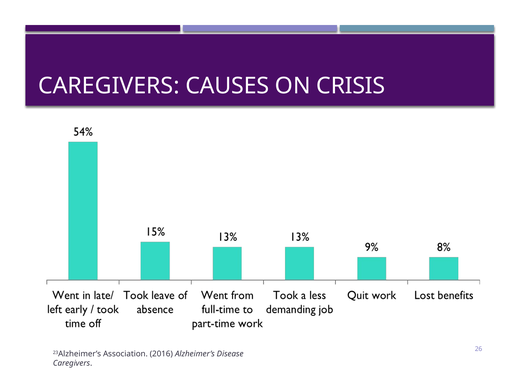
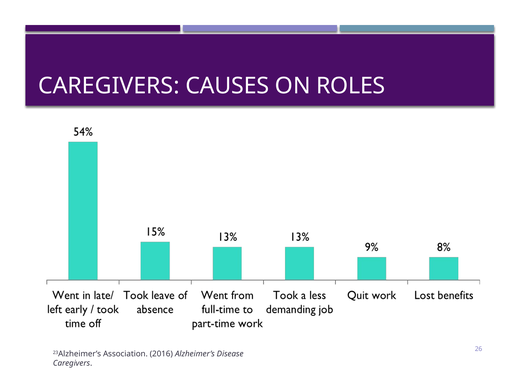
CRISIS: CRISIS -> ROLES
